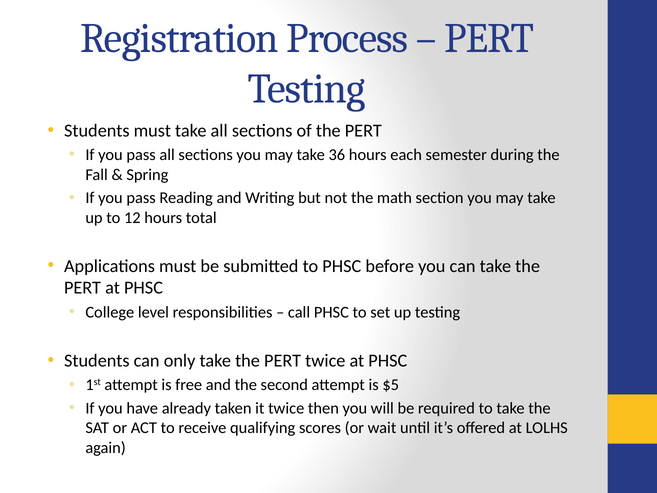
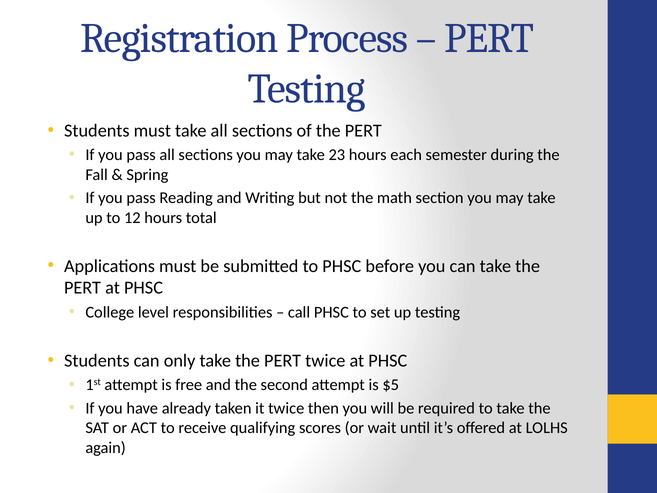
36: 36 -> 23
